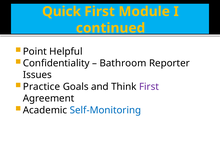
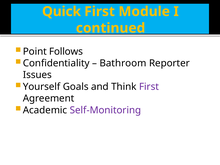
Helpful: Helpful -> Follows
Practice: Practice -> Yourself
Self-Monitoring colour: blue -> purple
